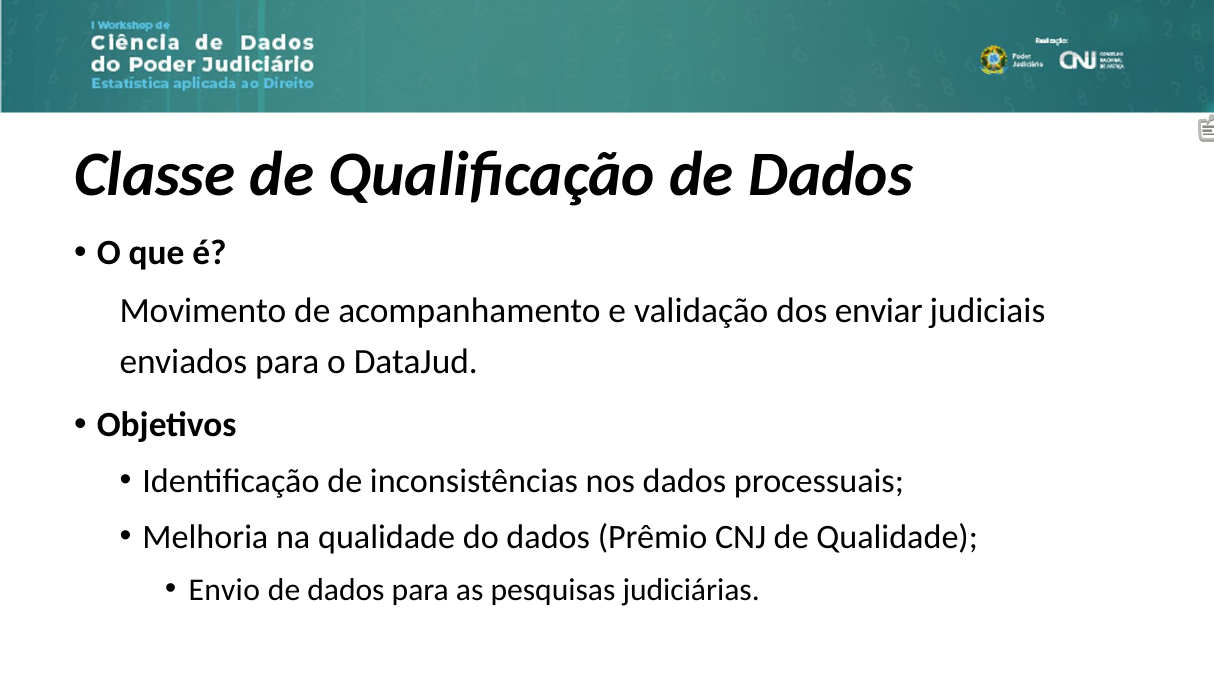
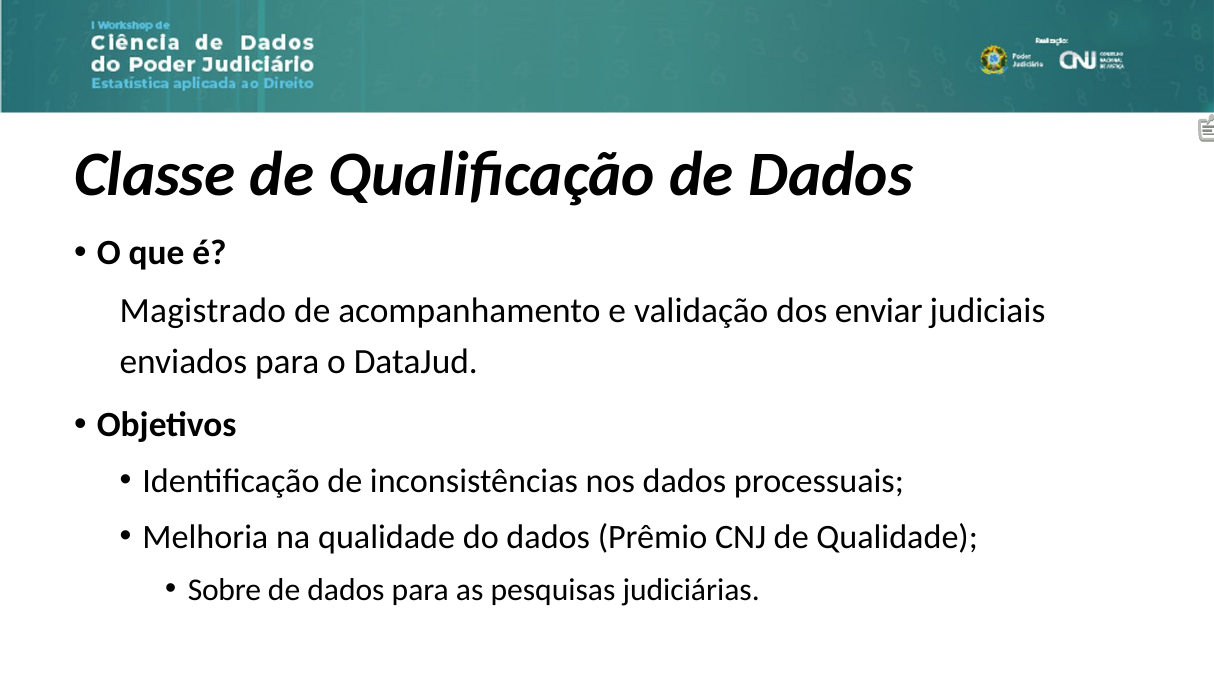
Movimento: Movimento -> Magistrado
Envio: Envio -> Sobre
